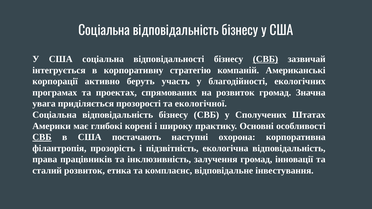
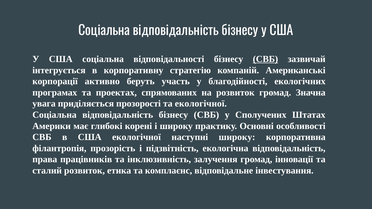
СВБ at (42, 137) underline: present -> none
США постачають: постачають -> екологічної
наступні охорона: охорона -> широку
